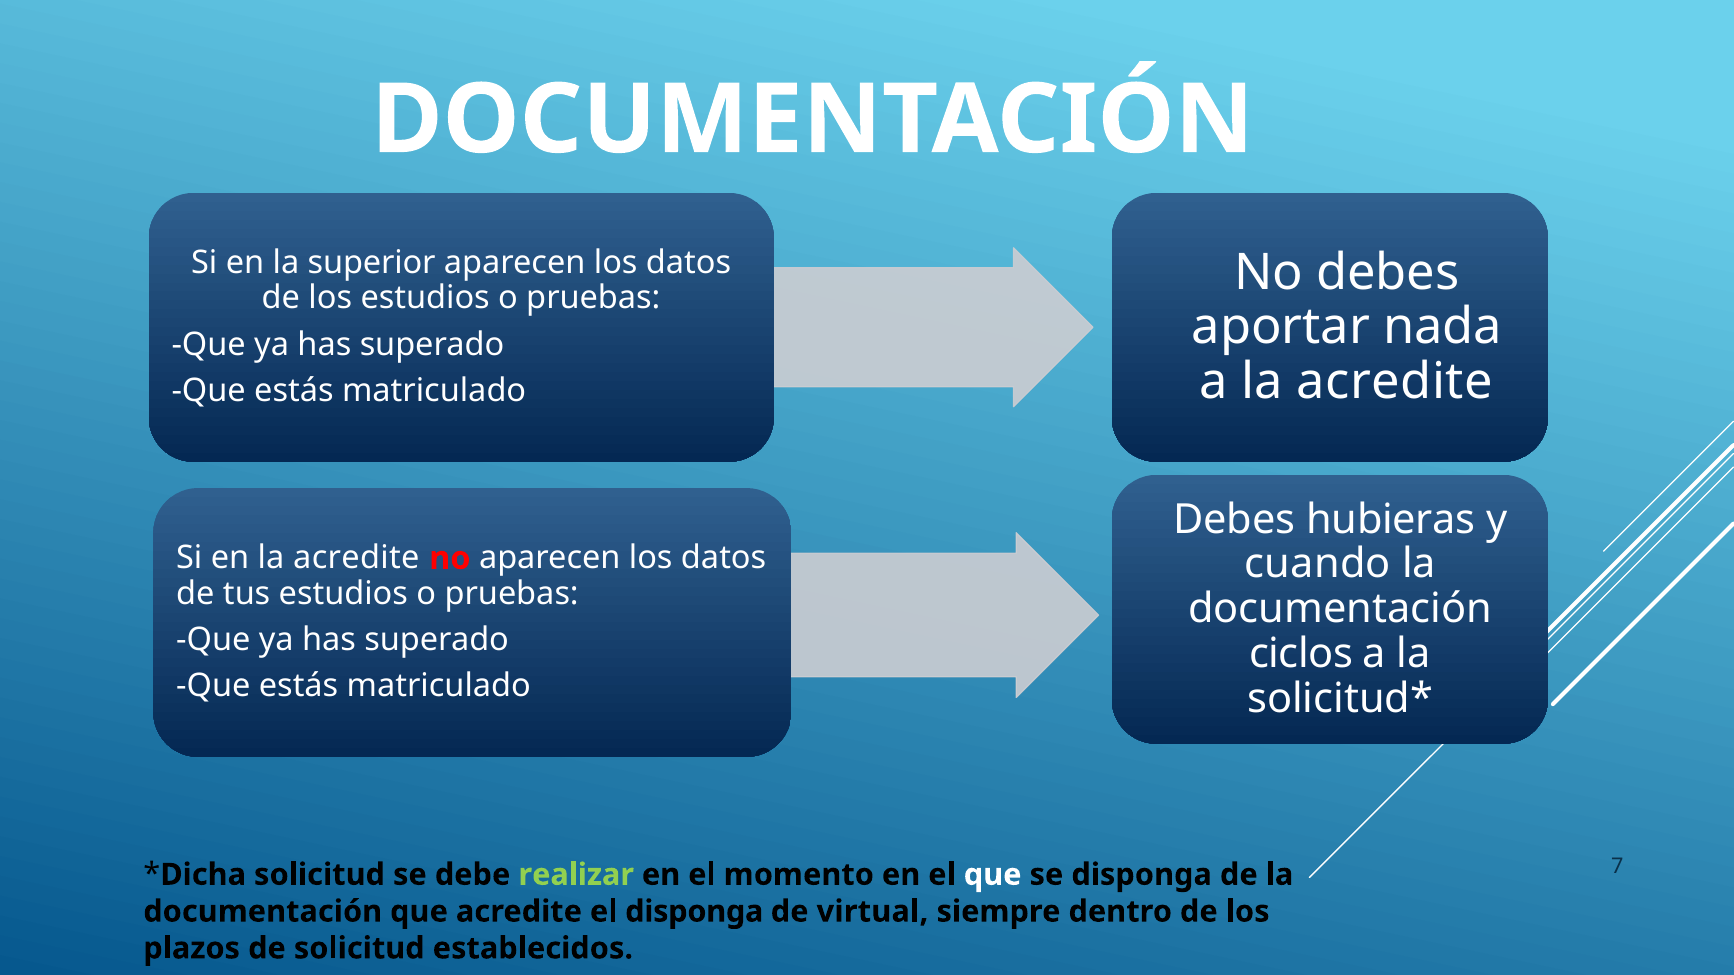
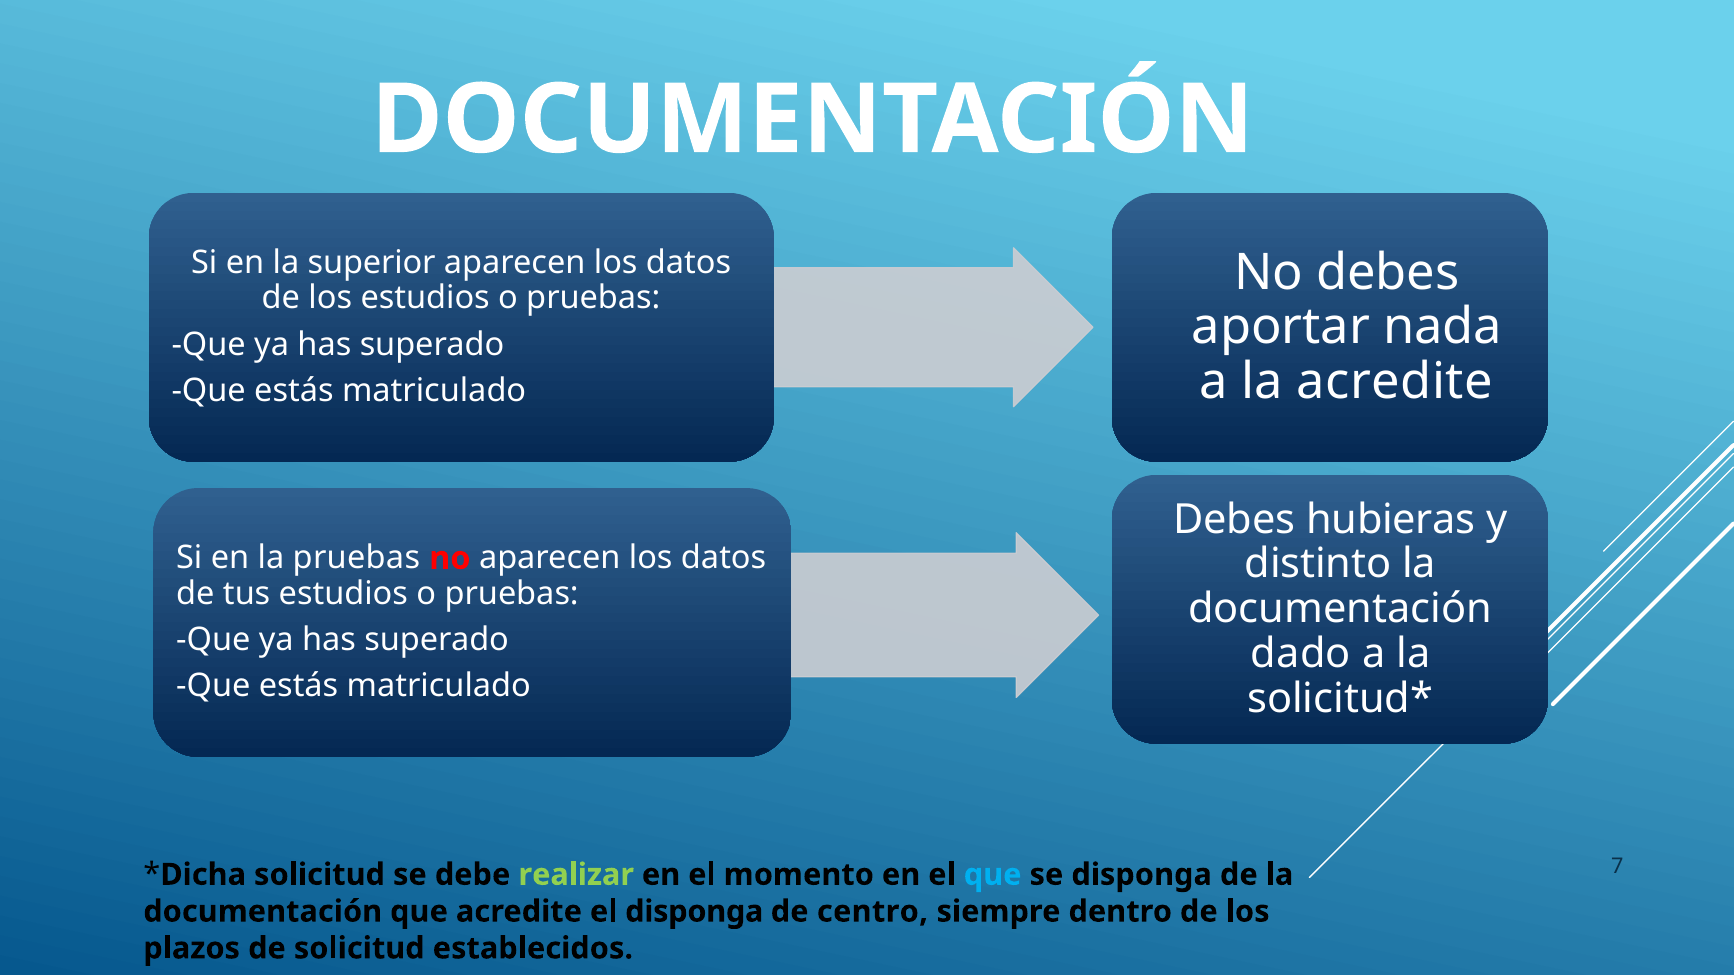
en la acredite: acredite -> pruebas
cuando: cuando -> distinto
ciclos: ciclos -> dado
que at (993, 875) colour: white -> light blue
virtual: virtual -> centro
